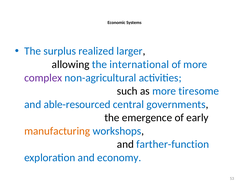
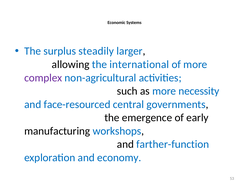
realized: realized -> steadily
tiresome: tiresome -> necessity
able-resourced: able-resourced -> face-resourced
manufacturing colour: orange -> black
